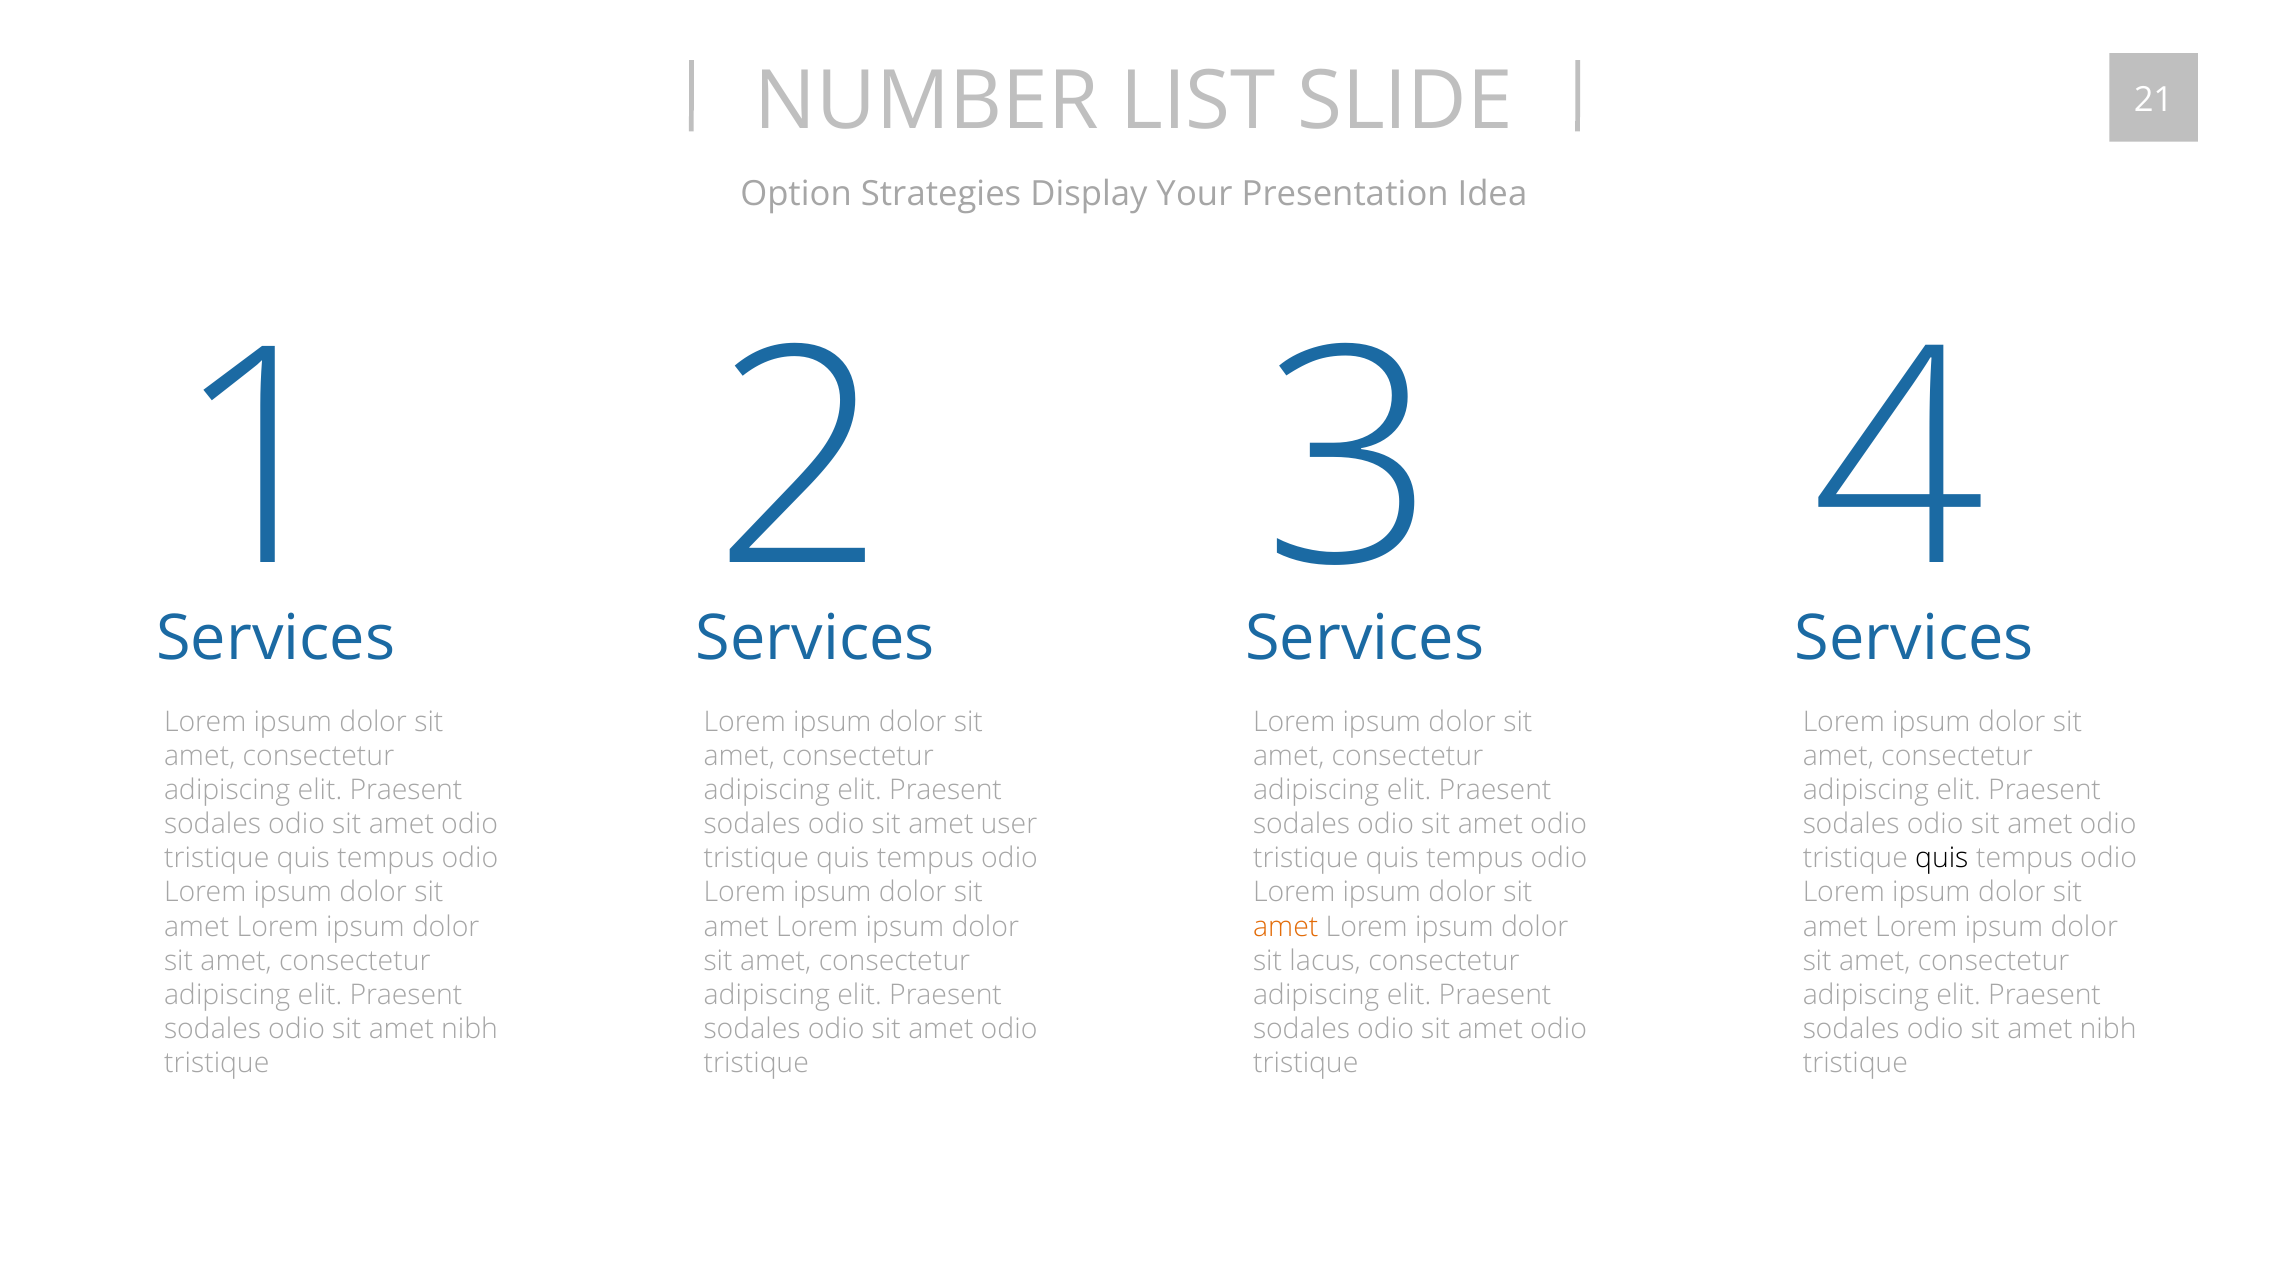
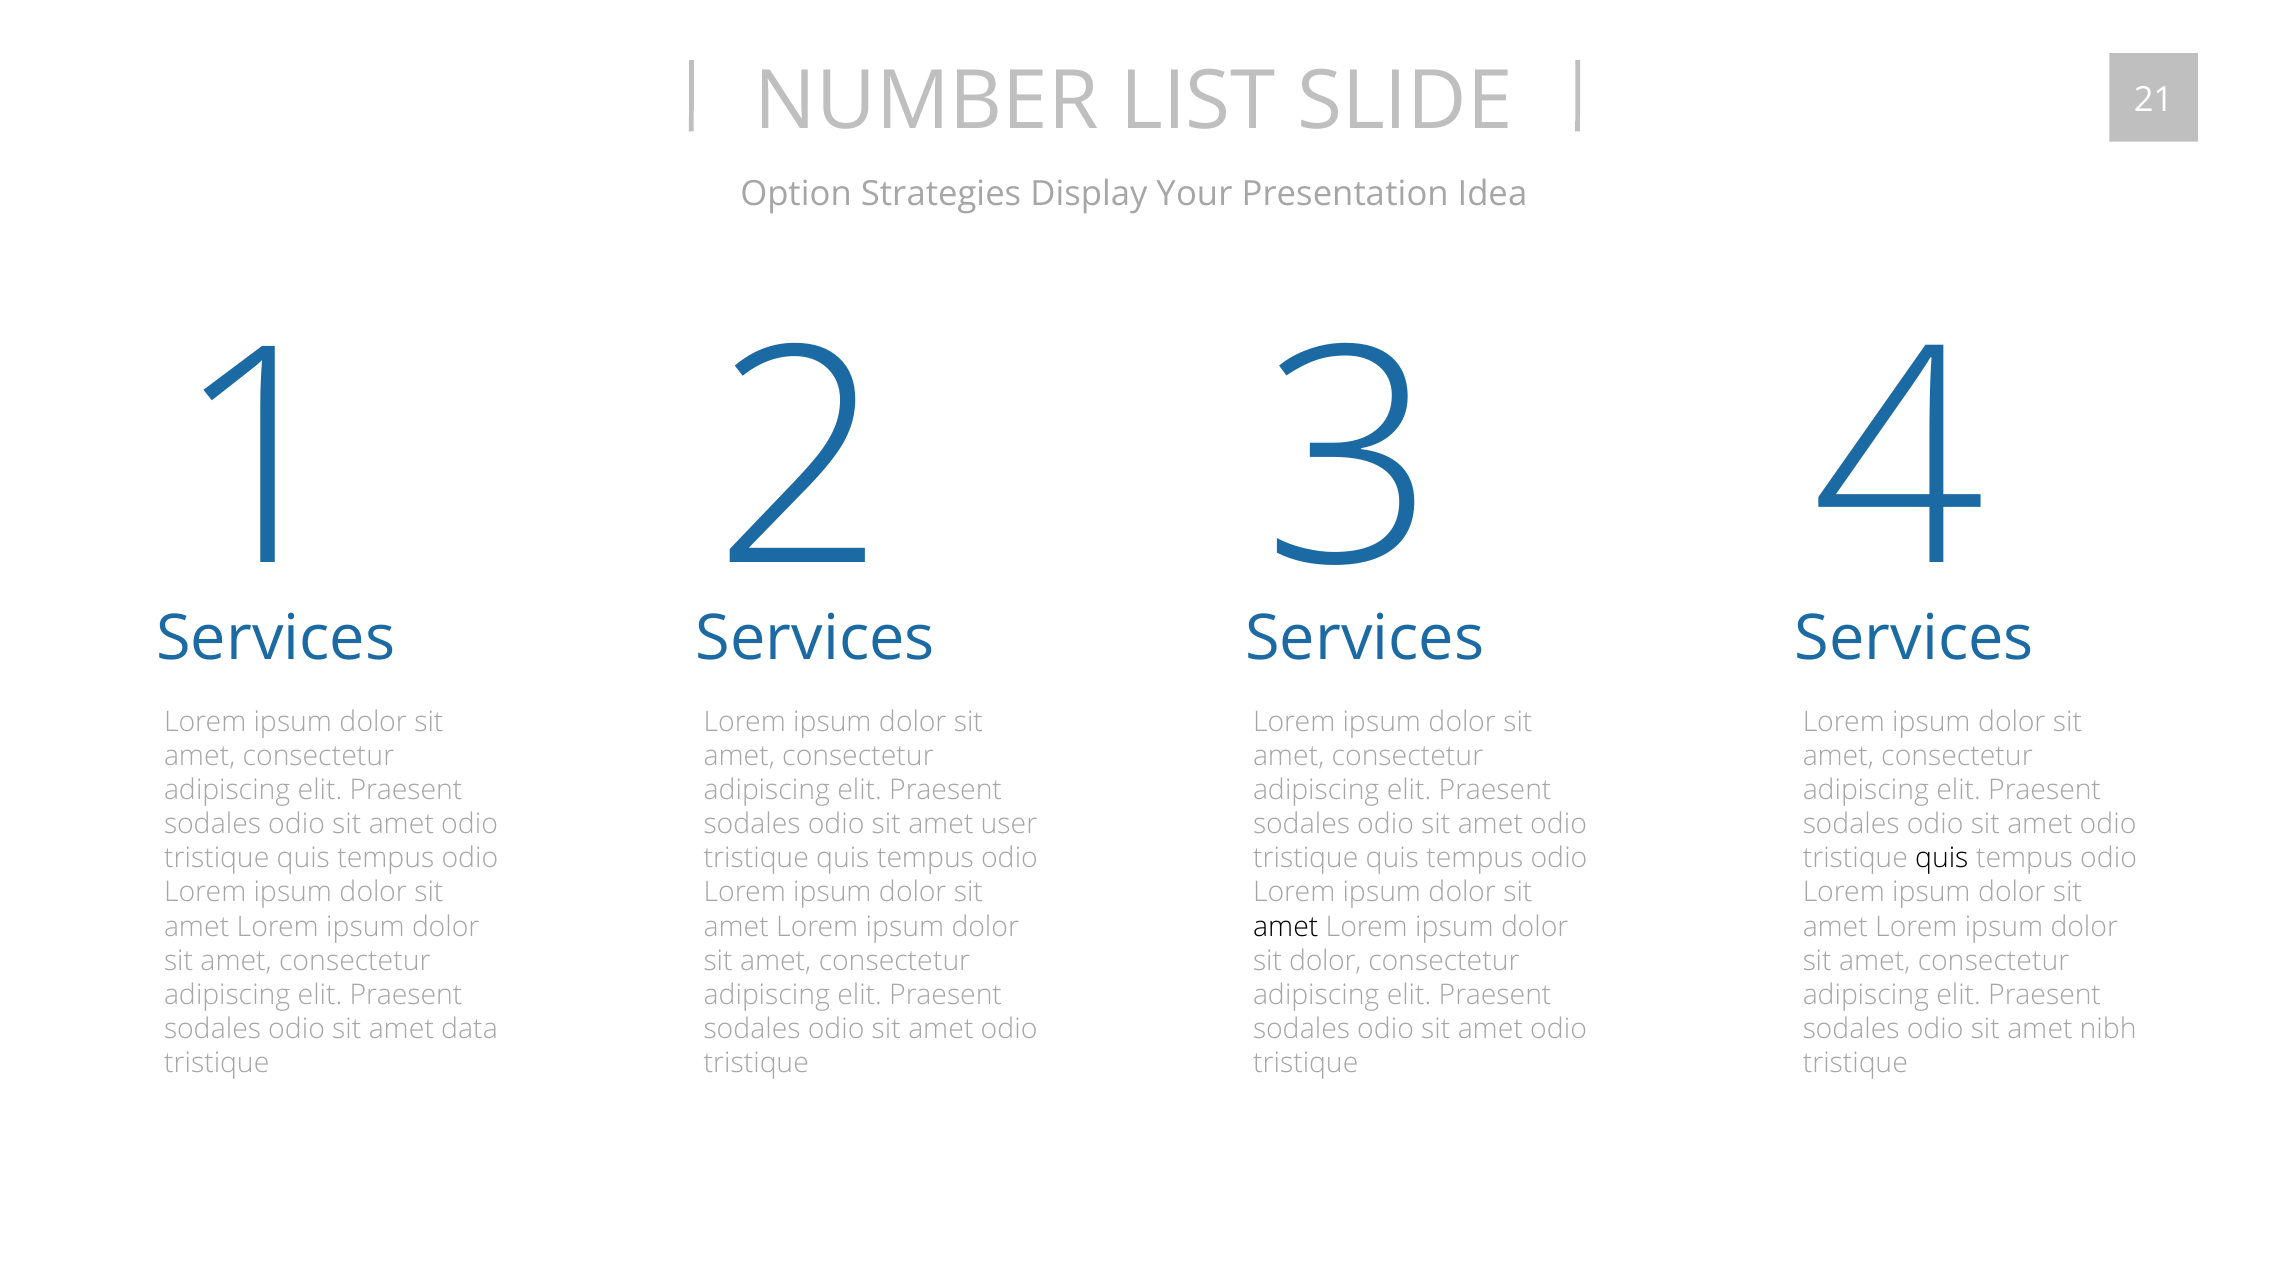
amet at (1286, 926) colour: orange -> black
sit lacus: lacus -> dolor
nibh at (470, 1029): nibh -> data
